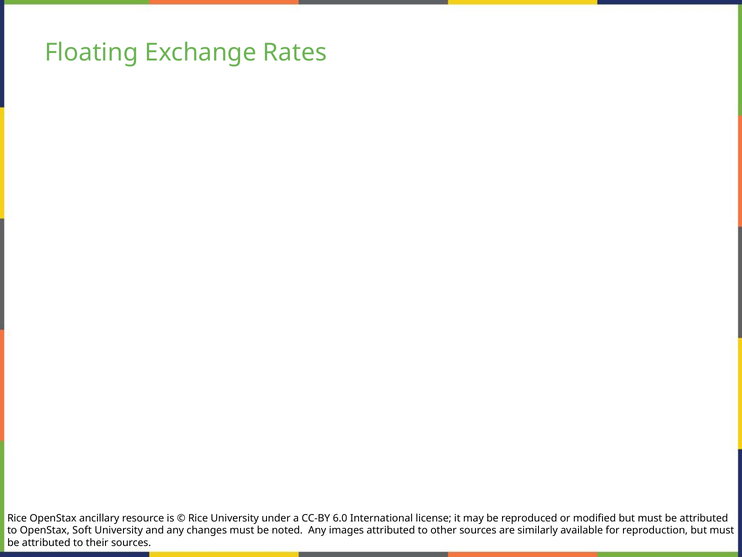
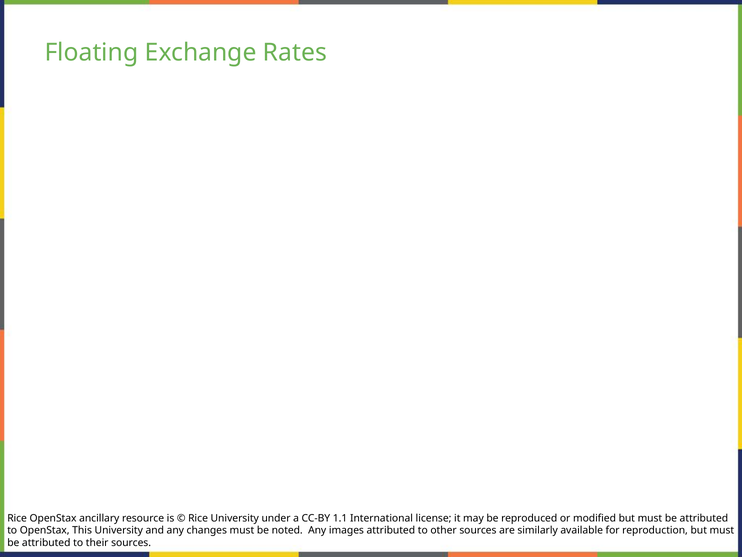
6.0: 6.0 -> 1.1
Soft: Soft -> This
